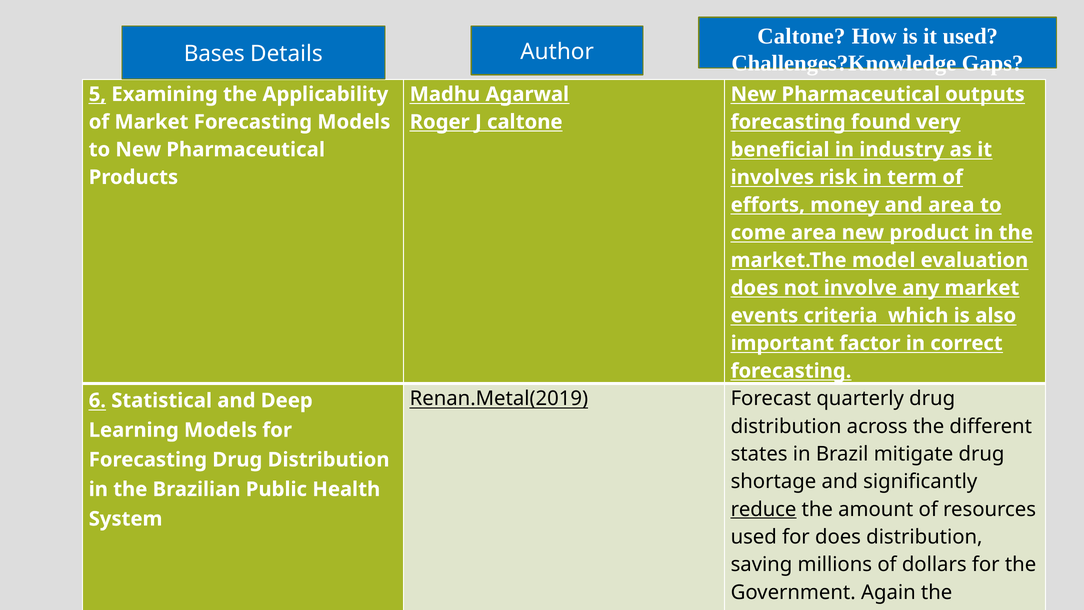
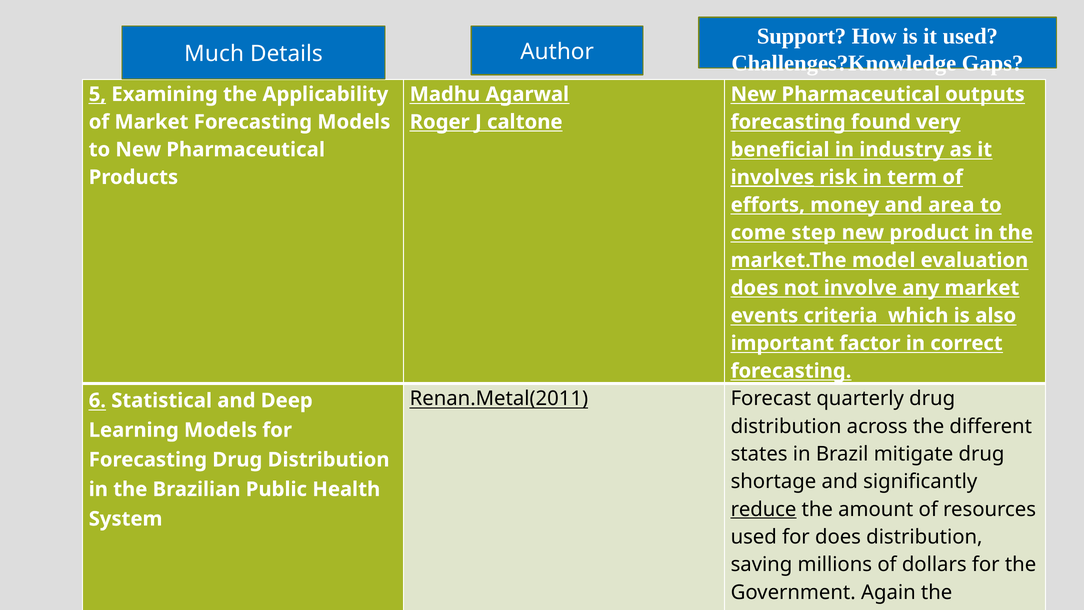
Caltone at (801, 36): Caltone -> Support
Bases: Bases -> Much
involves underline: none -> present
come area: area -> step
Renan.Metal(2019: Renan.Metal(2019 -> Renan.Metal(2011
